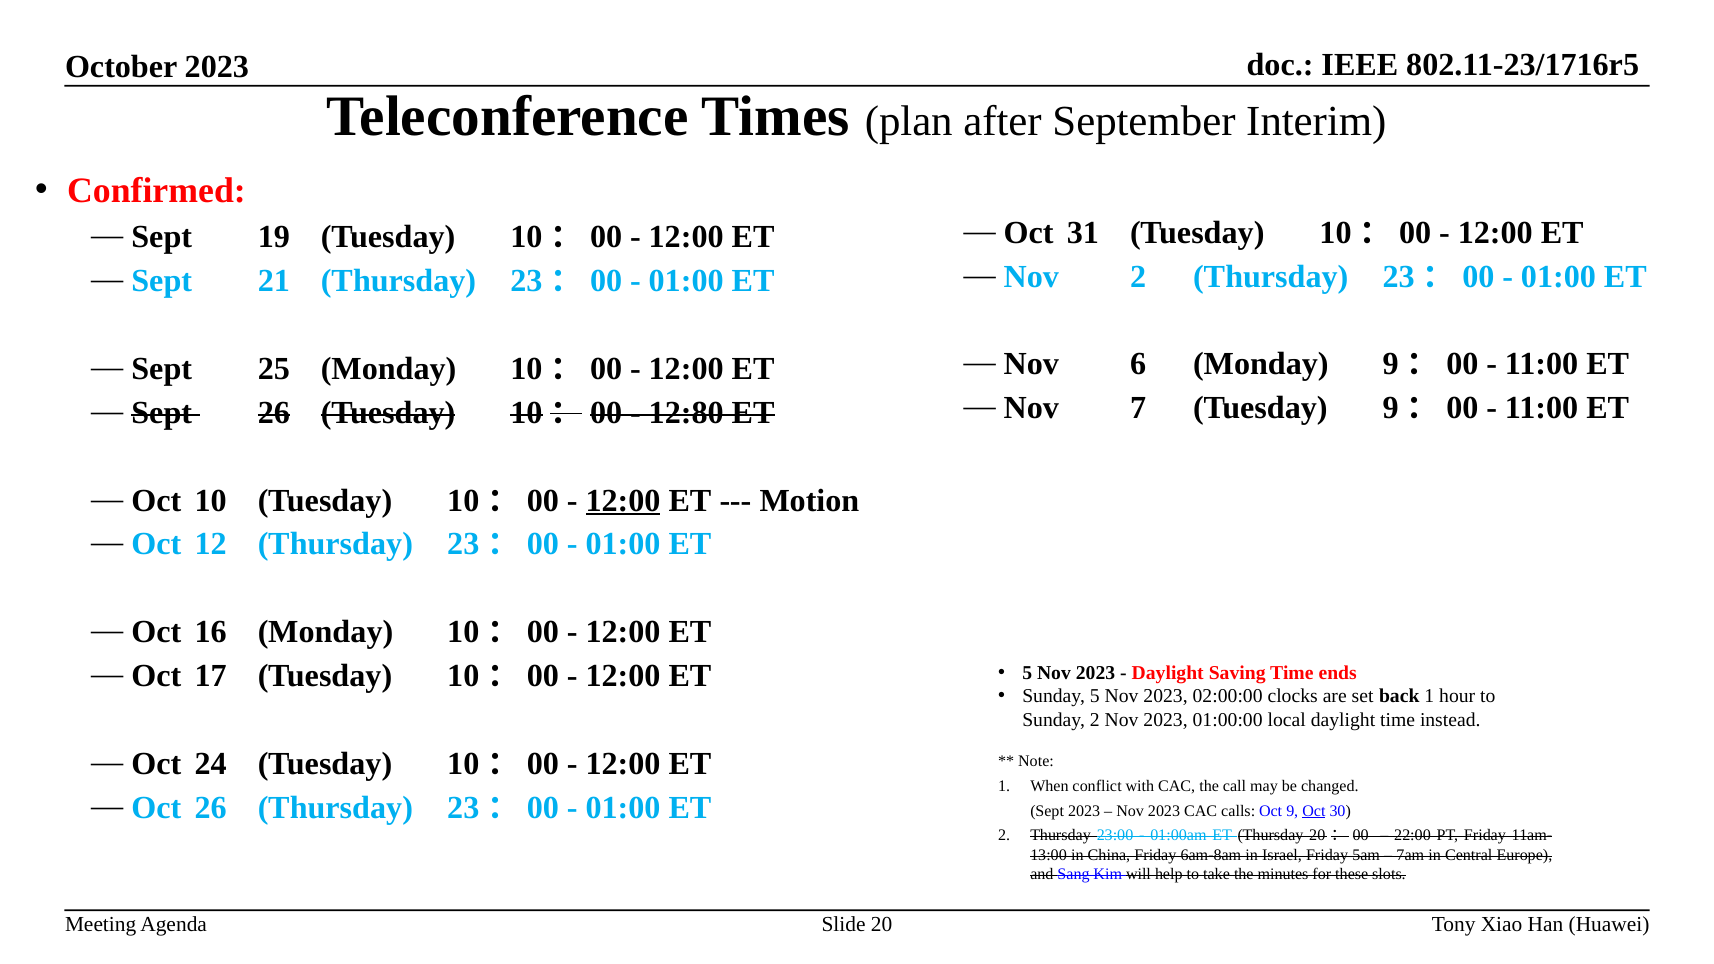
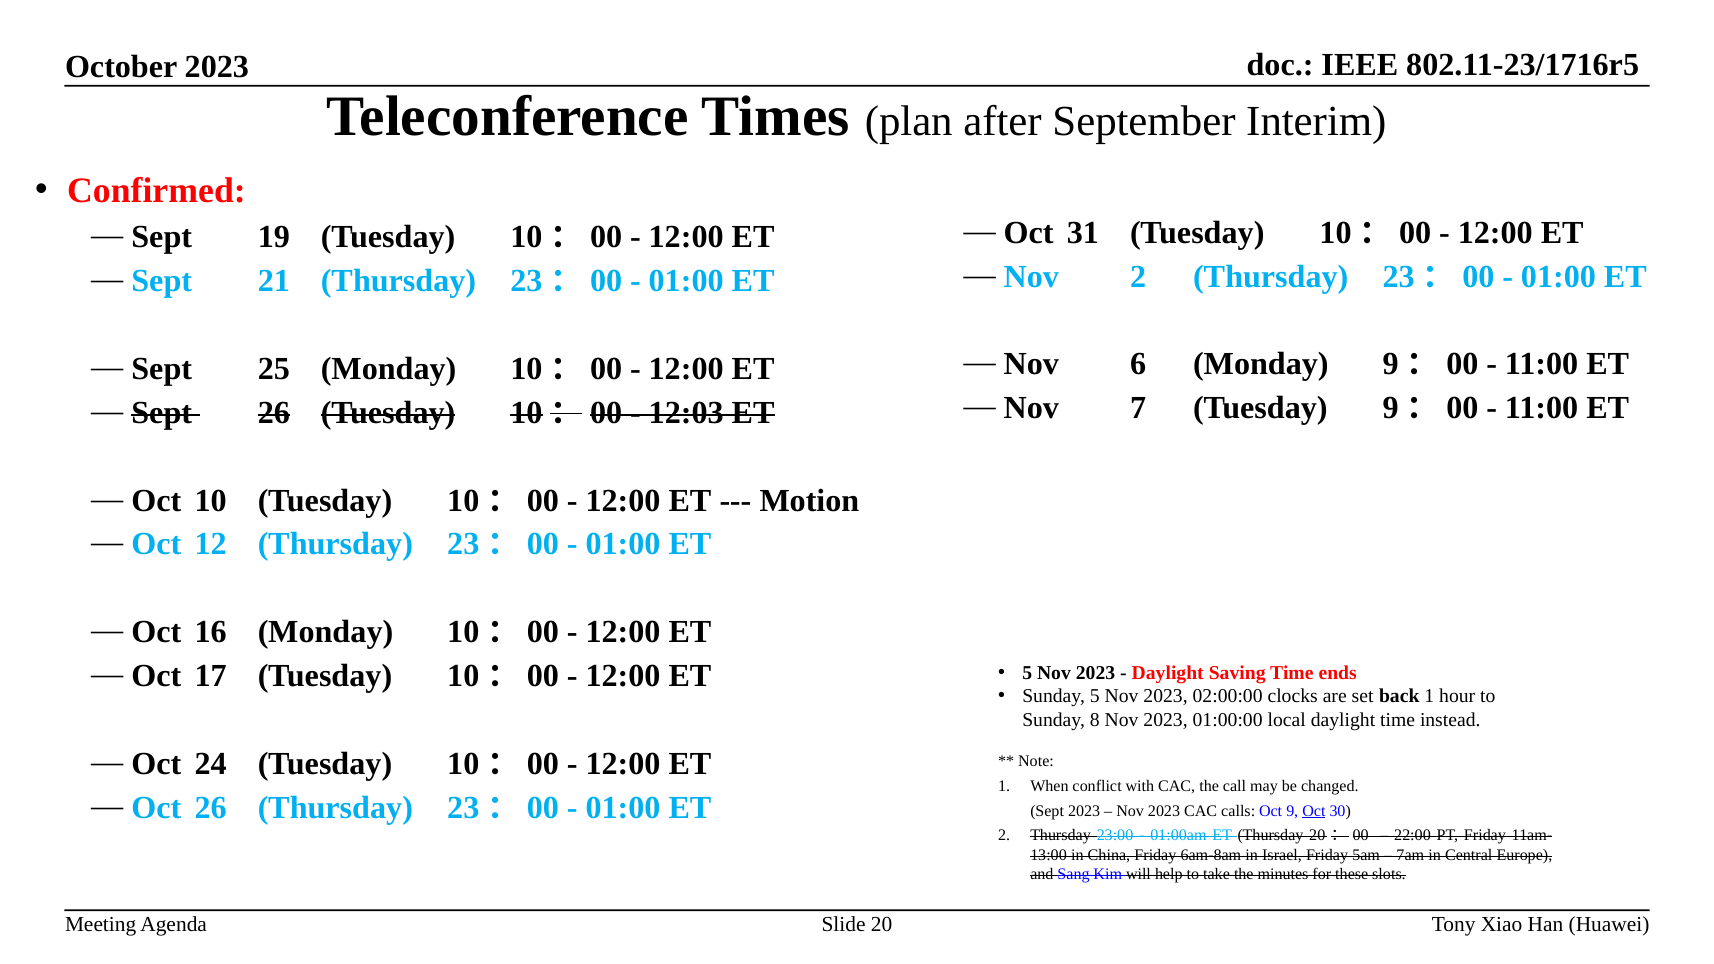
12:80: 12:80 -> 12:03
12:00 at (623, 501) underline: present -> none
Sunday 2: 2 -> 8
